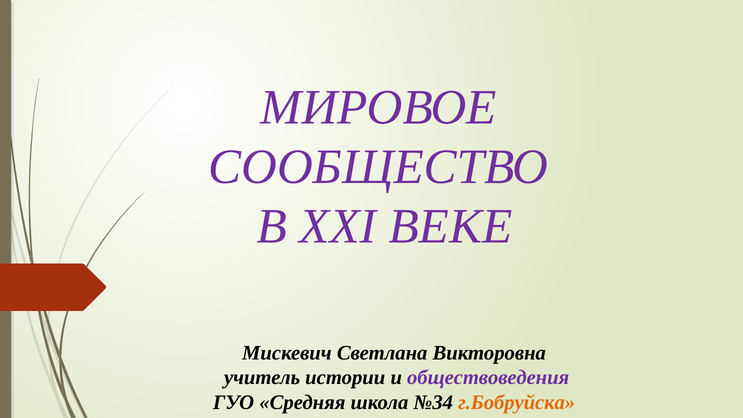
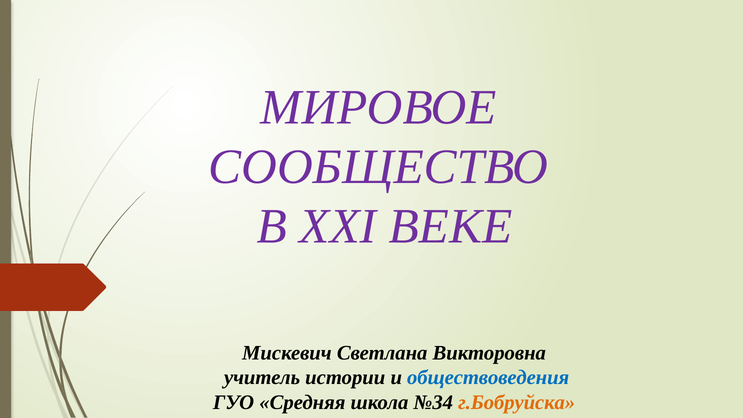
обществоведения colour: purple -> blue
